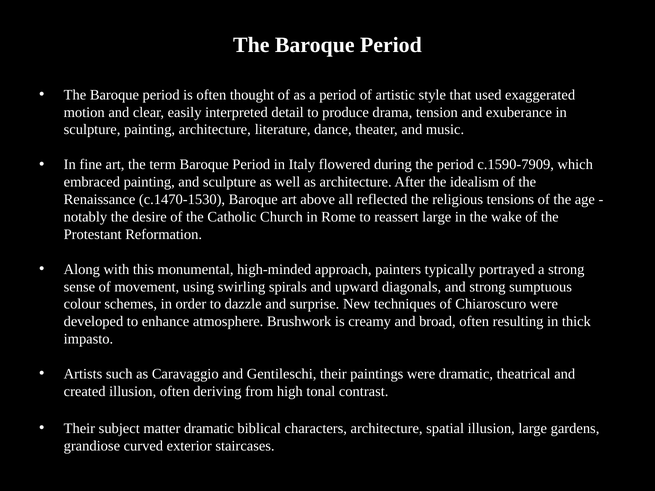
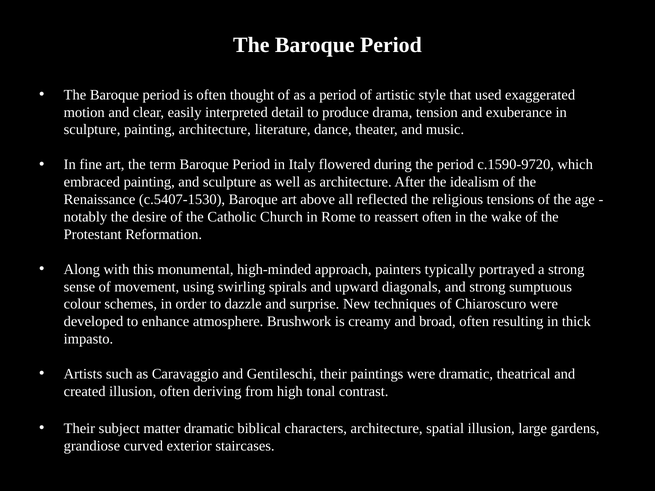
c.1590-7909: c.1590-7909 -> c.1590-9720
c.1470-1530: c.1470-1530 -> c.5407-1530
reassert large: large -> often
